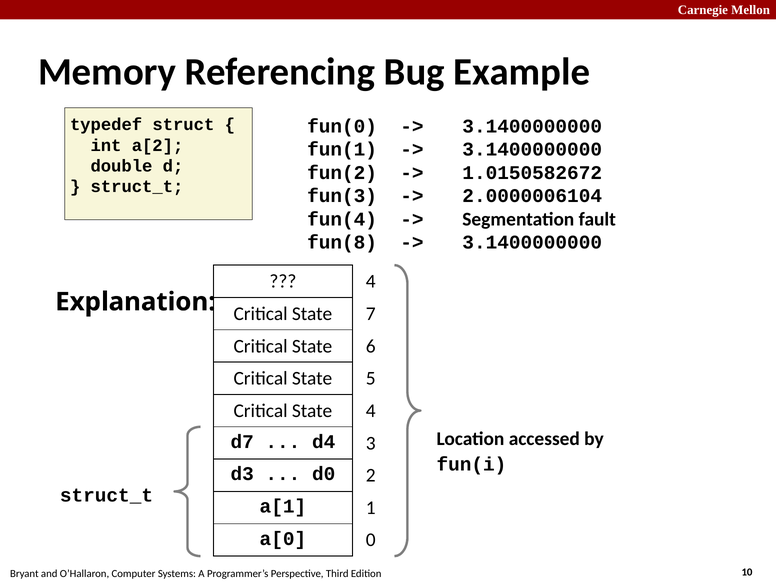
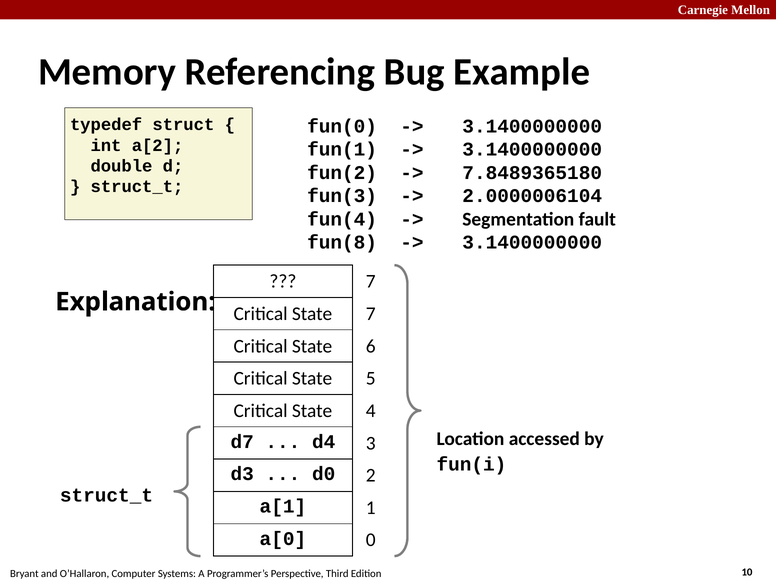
1.0150582672: 1.0150582672 -> 7.8489365180
4 at (371, 282): 4 -> 7
